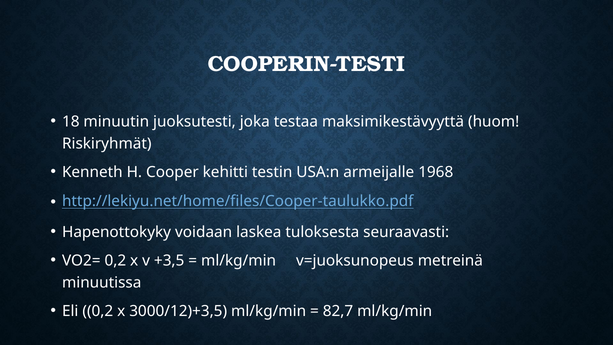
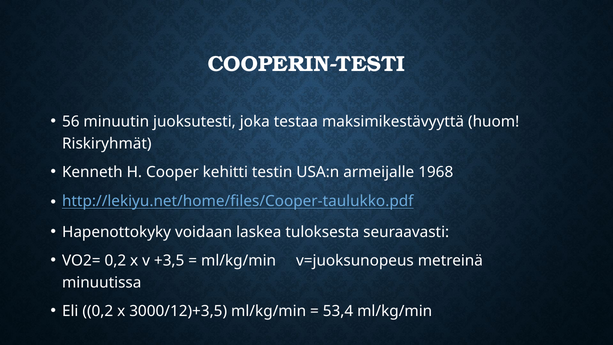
18: 18 -> 56
82,7: 82,7 -> 53,4
